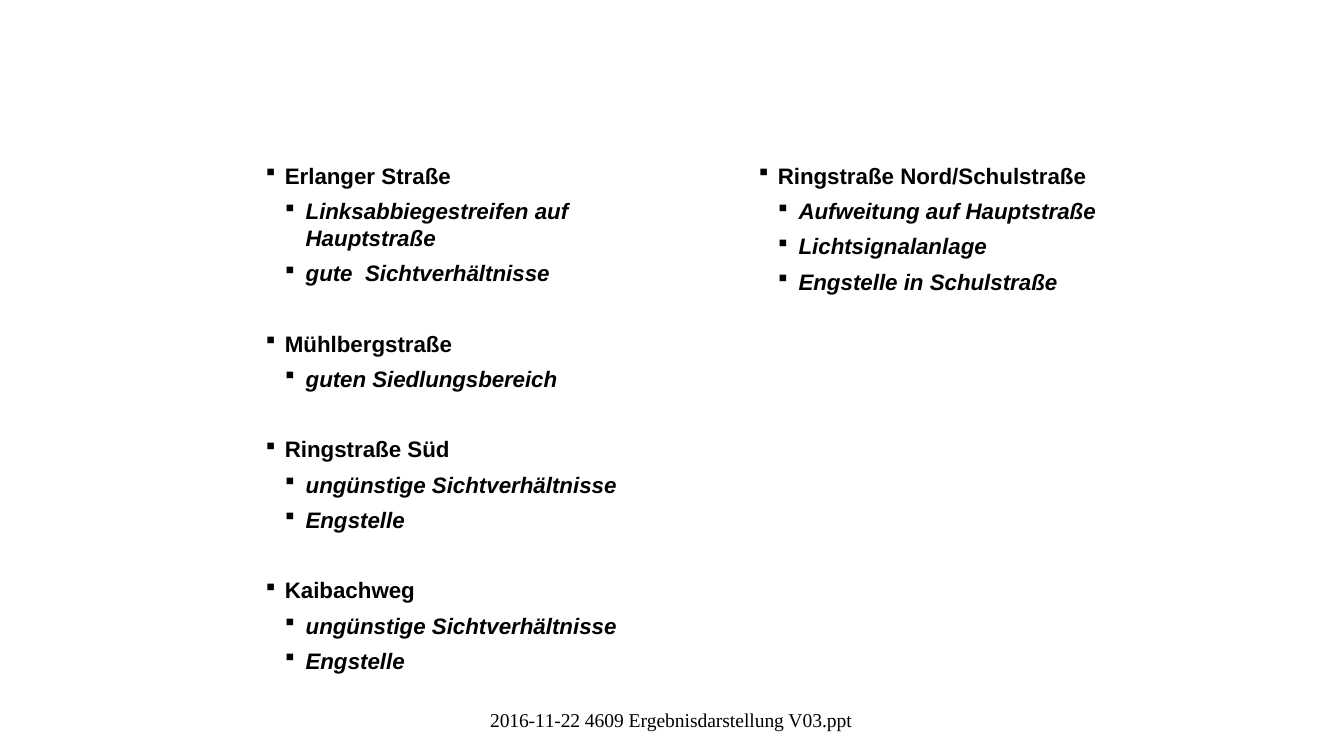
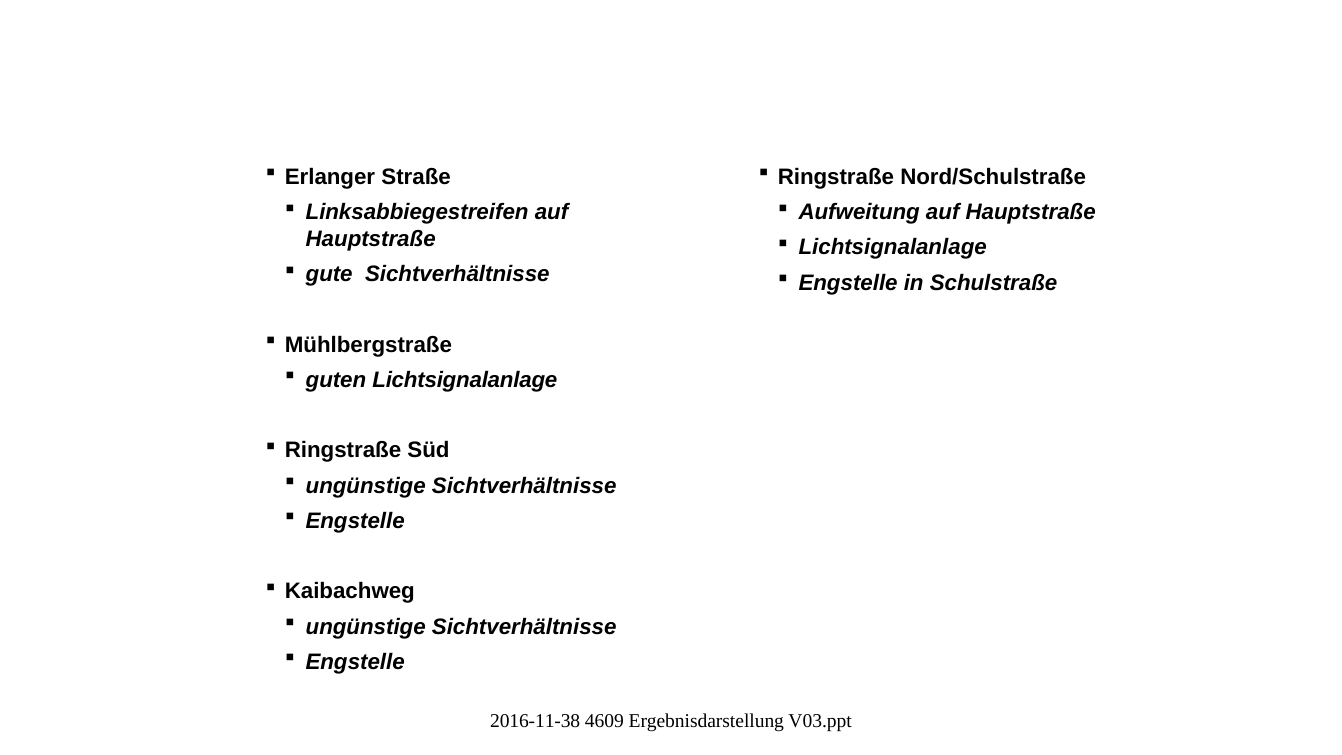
guten Siedlungsbereich: Siedlungsbereich -> Lichtsignalanlage
2016-11-22: 2016-11-22 -> 2016-11-38
